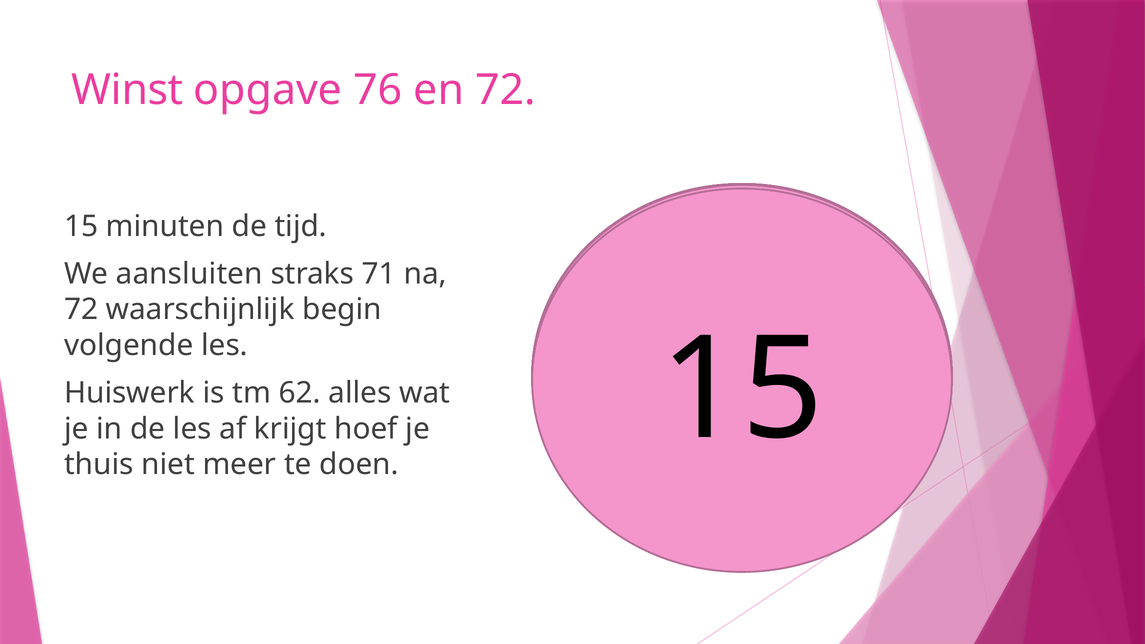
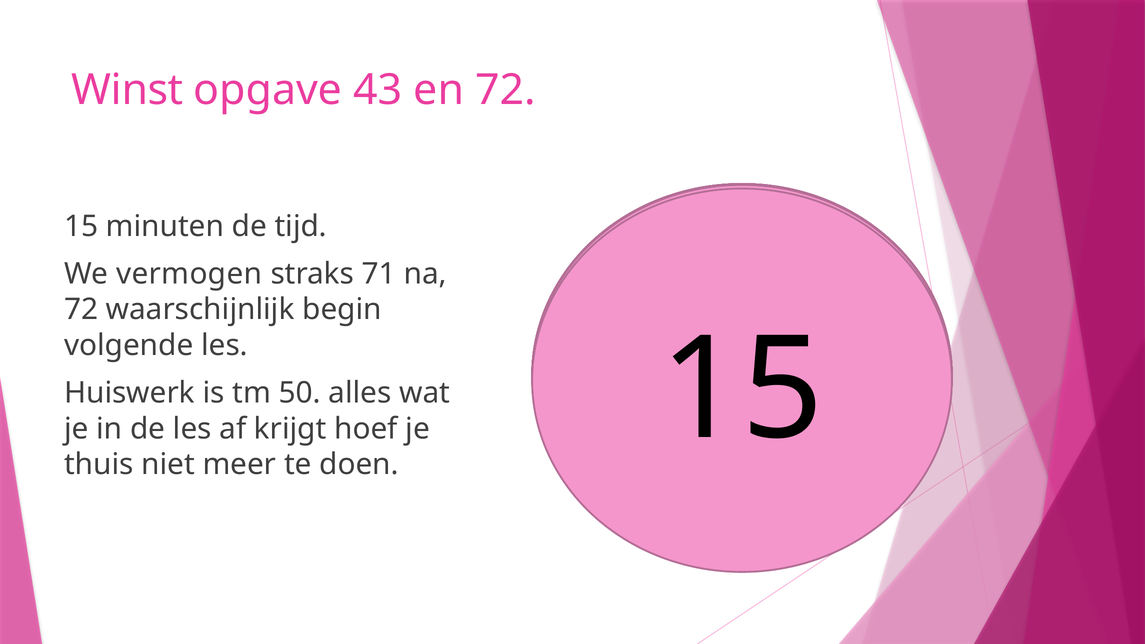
76: 76 -> 43
aansluiten: aansluiten -> vermogen
62: 62 -> 50
